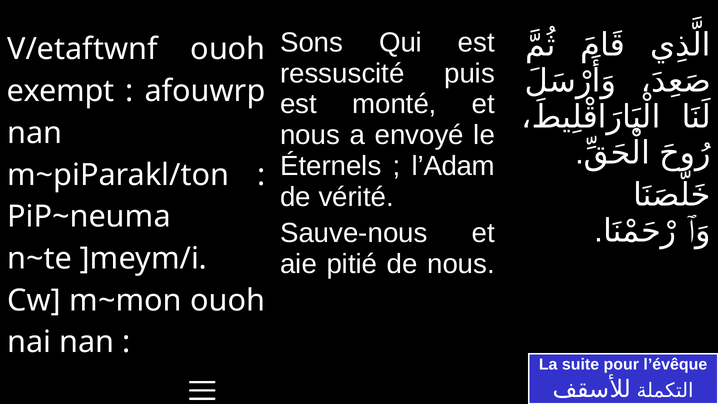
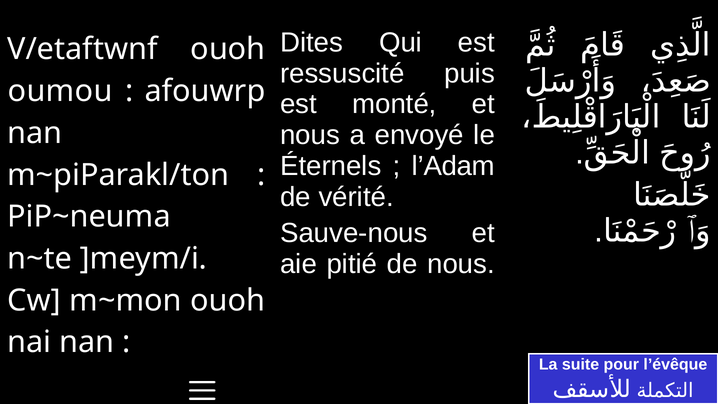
Sons: Sons -> Dites
exempt: exempt -> oumou
